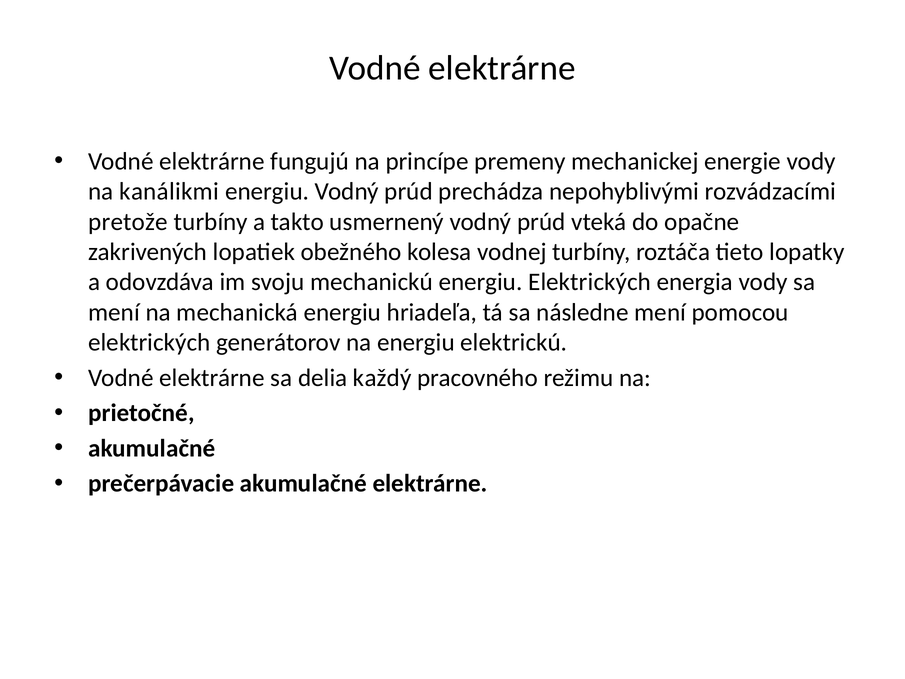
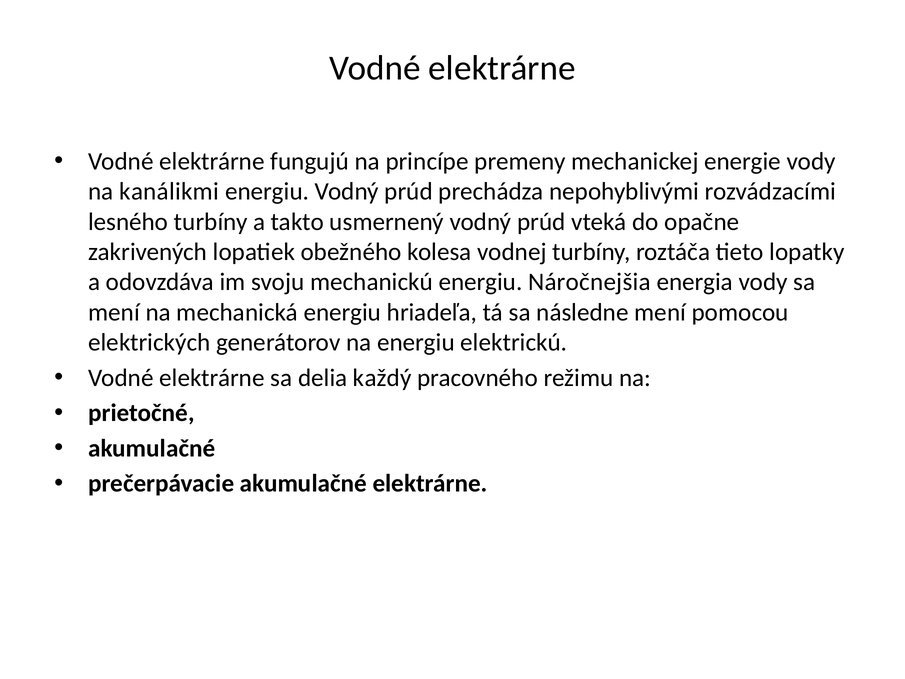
pretože: pretože -> lesného
energiu Elektrických: Elektrických -> Náročnejšia
